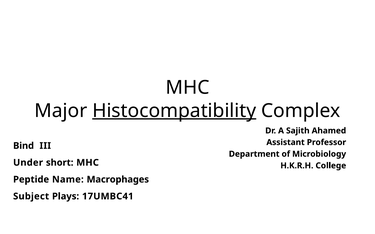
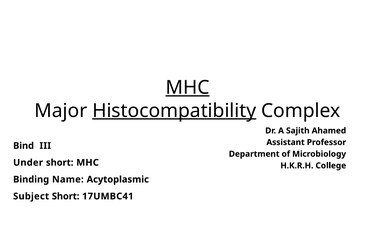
MHC at (187, 88) underline: none -> present
Peptide: Peptide -> Binding
Macrophages: Macrophages -> Acytoplasmic
Subject Plays: Plays -> Short
